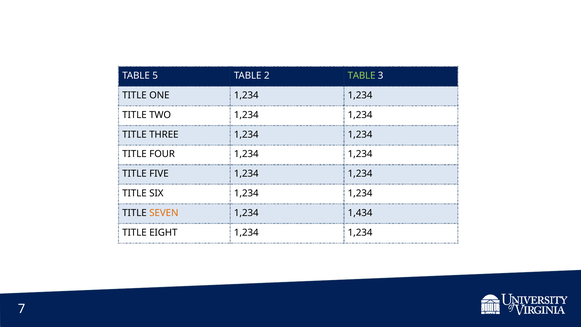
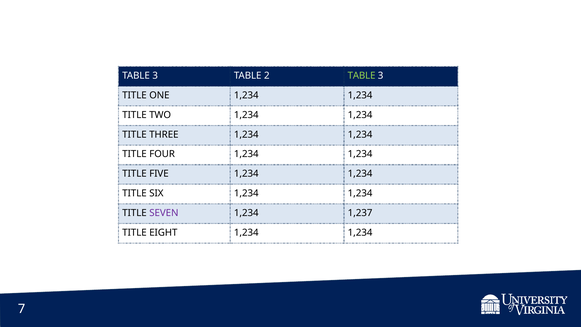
5 at (155, 76): 5 -> 3
SEVEN colour: orange -> purple
1,434: 1,434 -> 1,237
